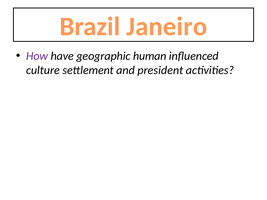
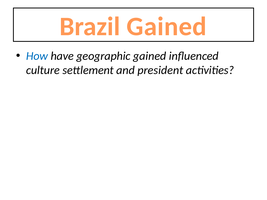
Brazil Janeiro: Janeiro -> Gained
How colour: purple -> blue
geographic human: human -> gained
